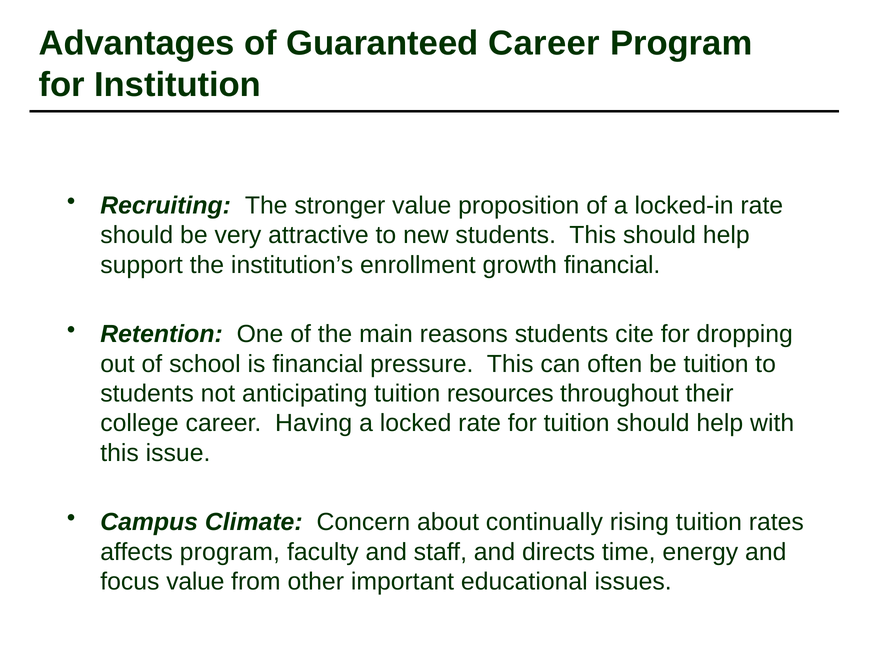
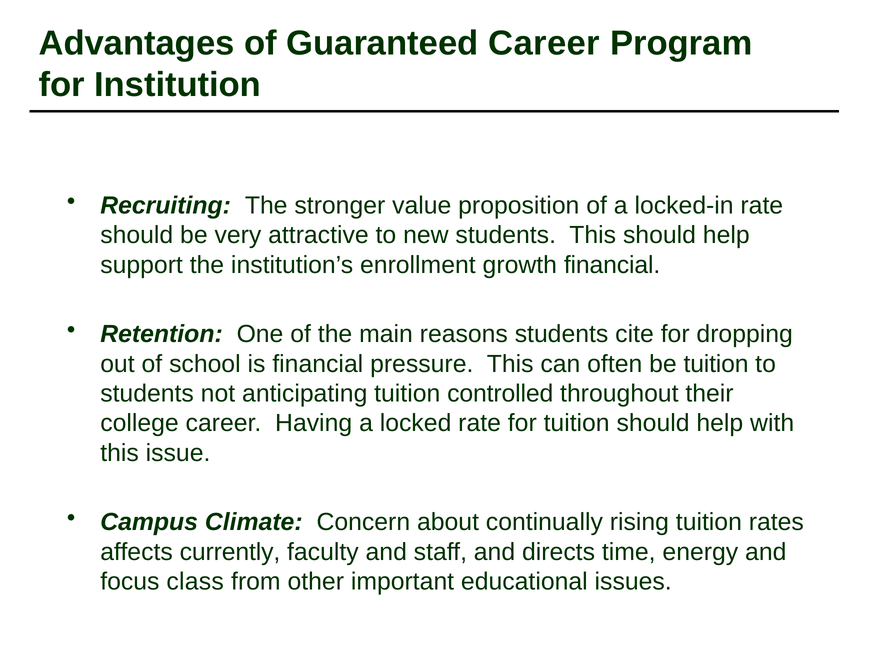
resources: resources -> controlled
affects program: program -> currently
focus value: value -> class
